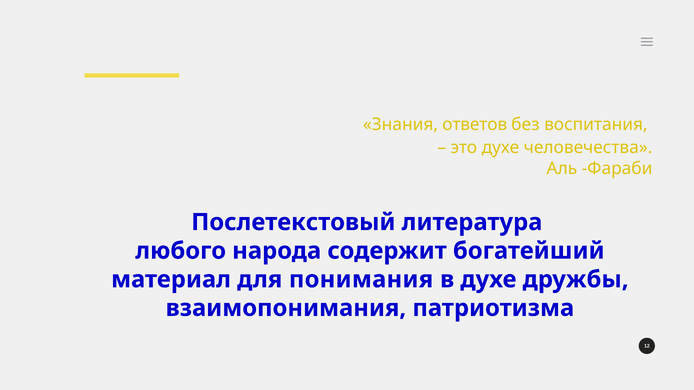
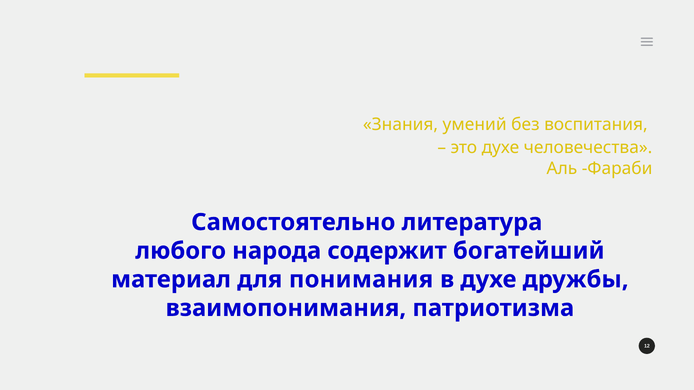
ответов: ответов -> умений
Послетекстовый: Послетекстовый -> Самостоятельно
